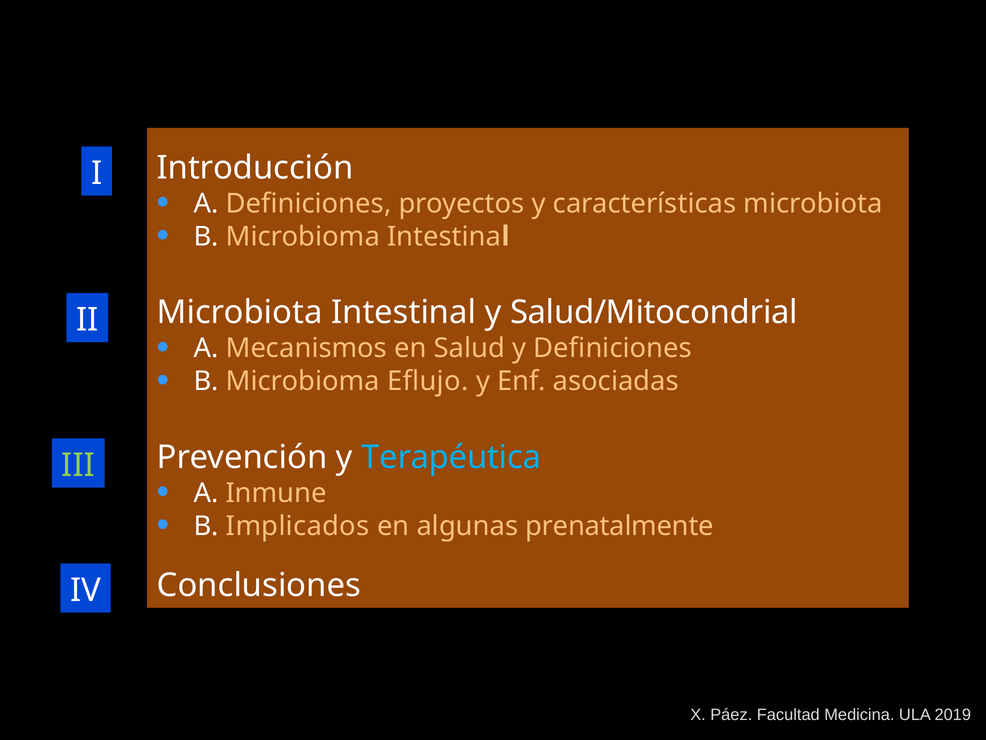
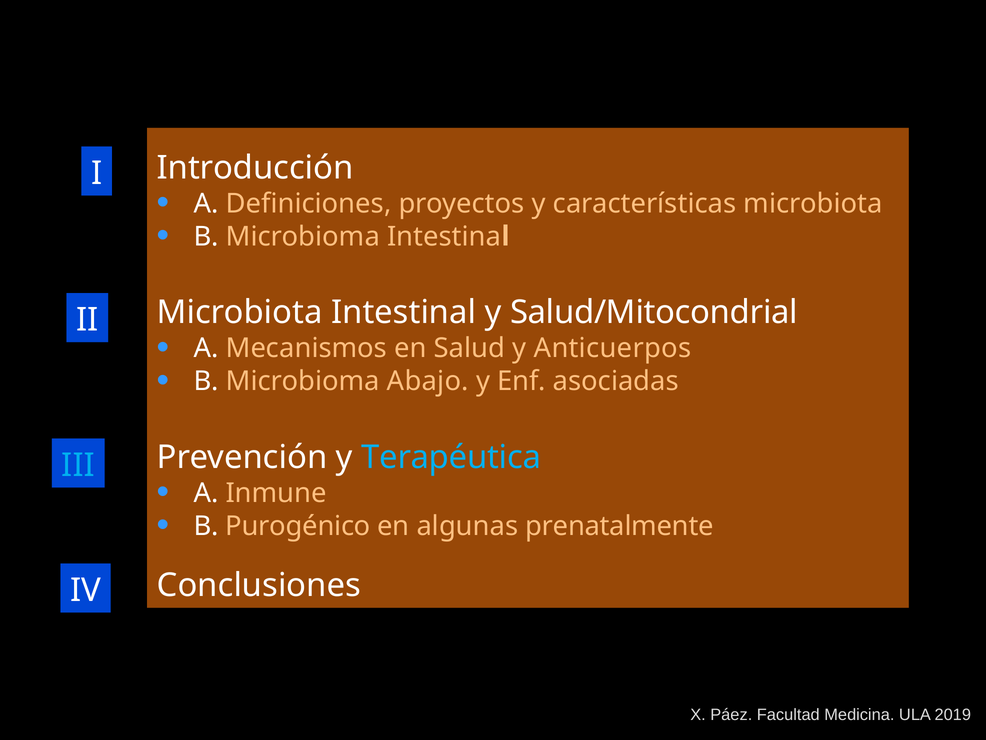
y Definiciones: Definiciones -> Anticuerpos
Eflujo: Eflujo -> Abajo
III colour: light green -> light blue
Implicados: Implicados -> Purogénico
